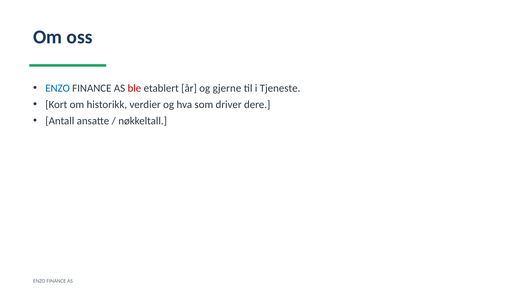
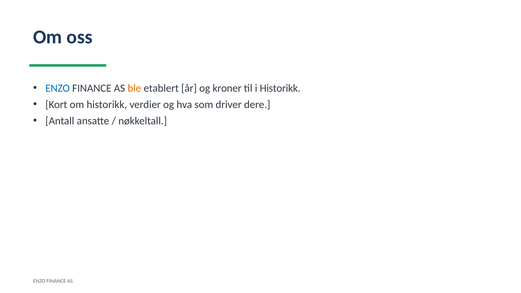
ble colour: red -> orange
gjerne: gjerne -> kroner
i Tjeneste: Tjeneste -> Historikk
